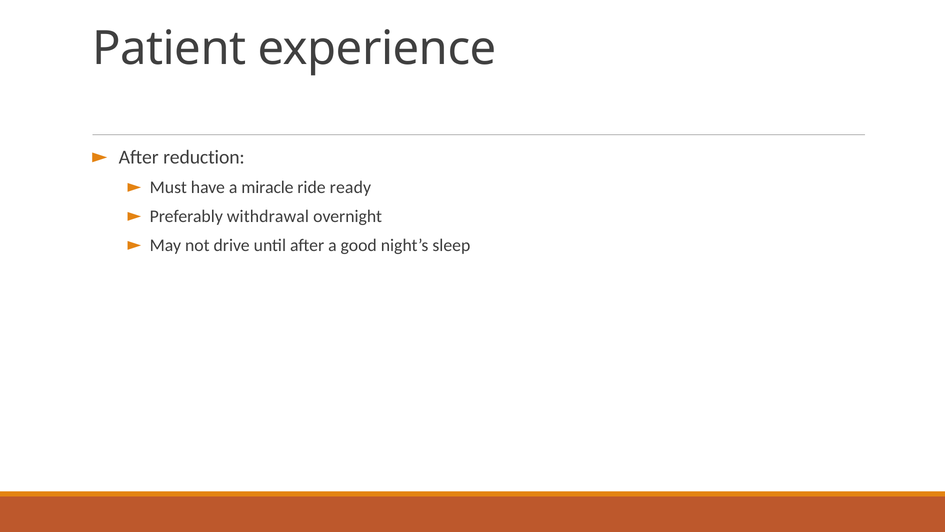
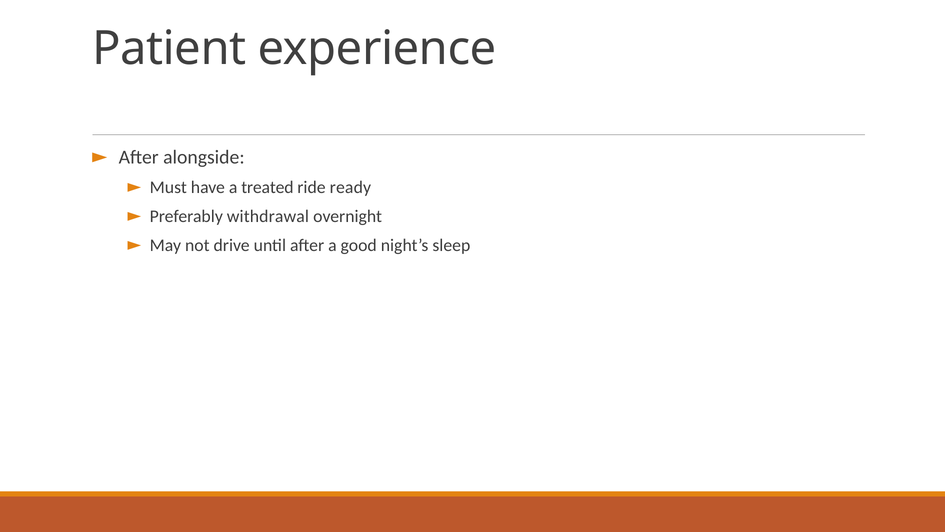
reduction: reduction -> alongside
miracle: miracle -> treated
